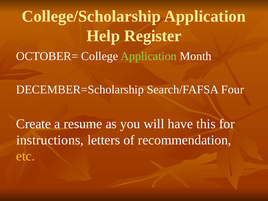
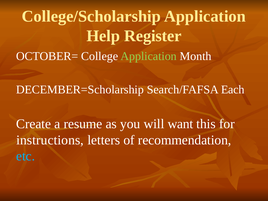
Four: Four -> Each
have: have -> want
etc colour: yellow -> light blue
